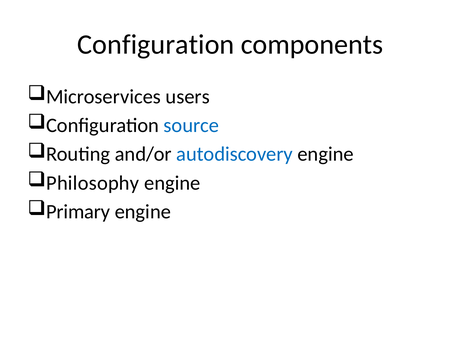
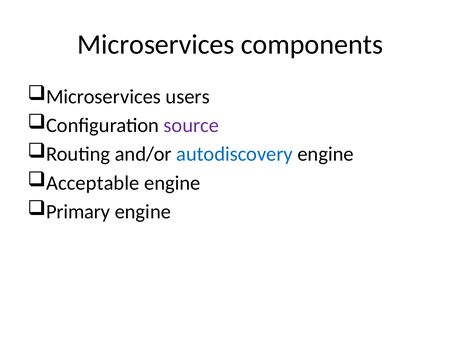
Configuration at (156, 45): Configuration -> Microservices
source colour: blue -> purple
Philosophy: Philosophy -> Acceptable
